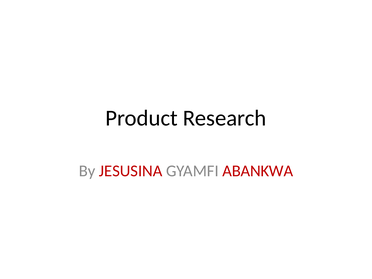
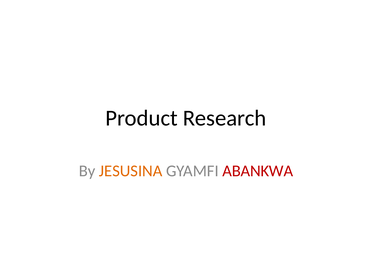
JESUSINA colour: red -> orange
